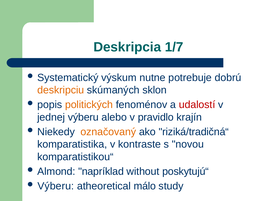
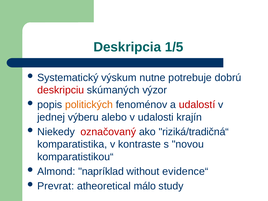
1/7: 1/7 -> 1/5
deskripciu colour: orange -> red
sklon: sklon -> výzor
pravidlo: pravidlo -> udalosti
označovaný colour: orange -> red
poskytujú“: poskytujú“ -> evidence“
Výberu at (56, 186): Výberu -> Prevrat
